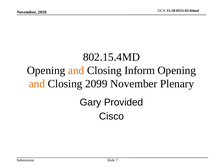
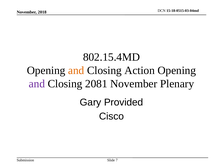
Inform: Inform -> Action
and at (37, 84) colour: orange -> purple
2099: 2099 -> 2081
